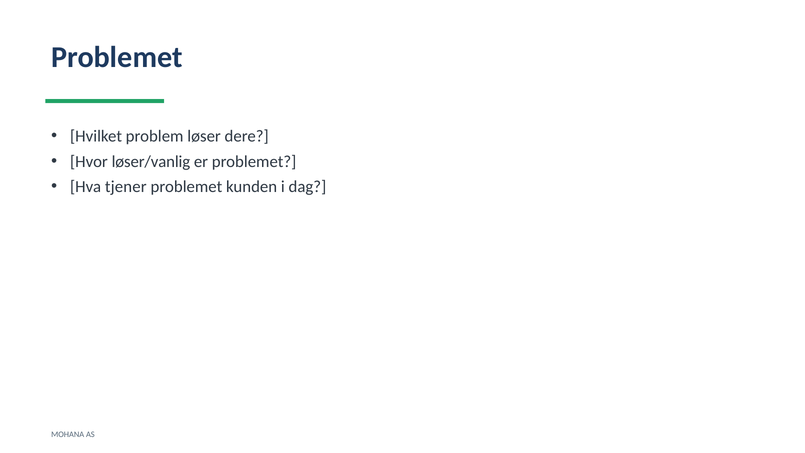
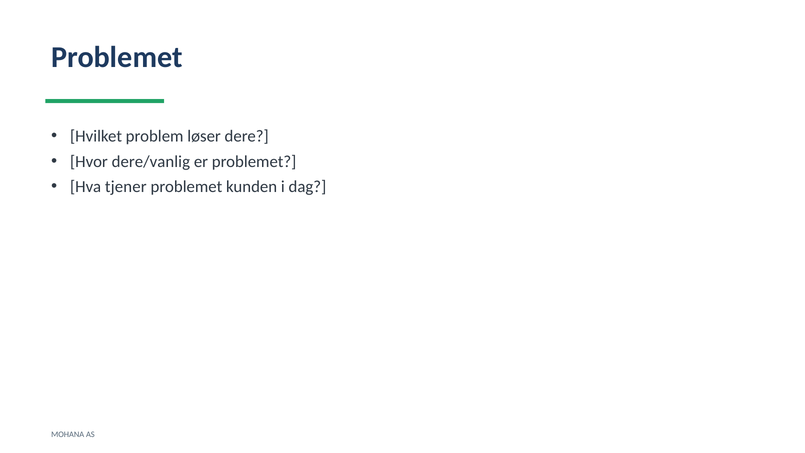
løser/vanlig: løser/vanlig -> dere/vanlig
